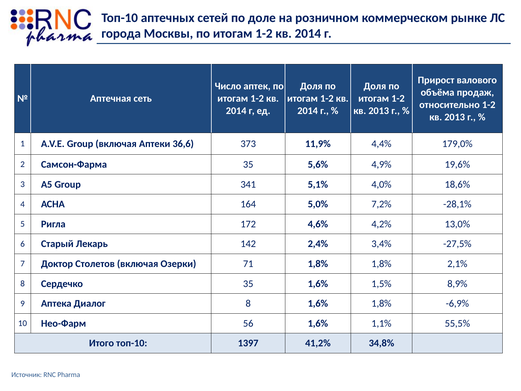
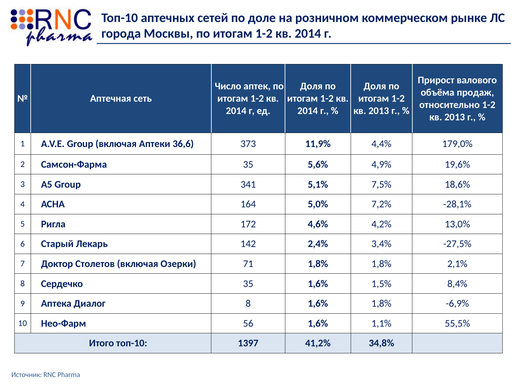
4,0%: 4,0% -> 7,5%
8,9%: 8,9% -> 8,4%
